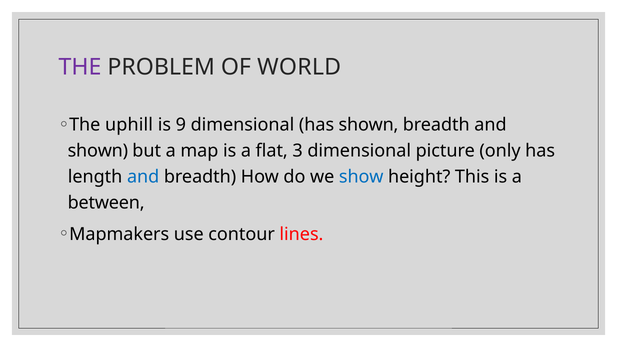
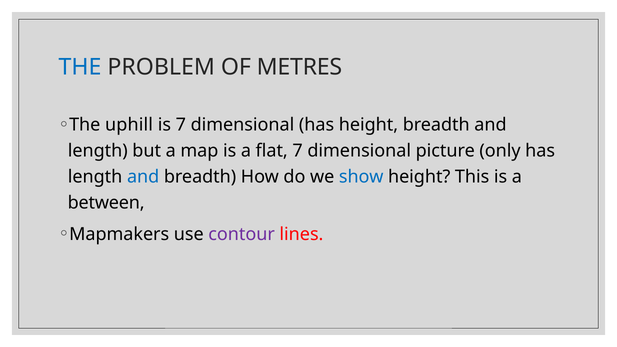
THE at (80, 67) colour: purple -> blue
WORLD: WORLD -> METRES
is 9: 9 -> 7
has shown: shown -> height
shown at (98, 151): shown -> length
flat 3: 3 -> 7
contour colour: black -> purple
